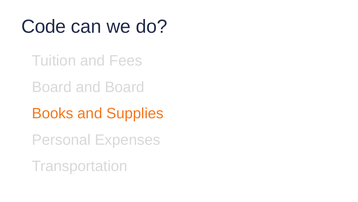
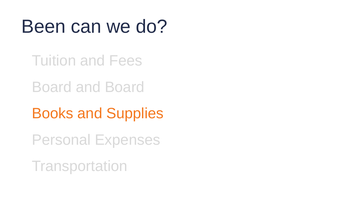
Code: Code -> Been
